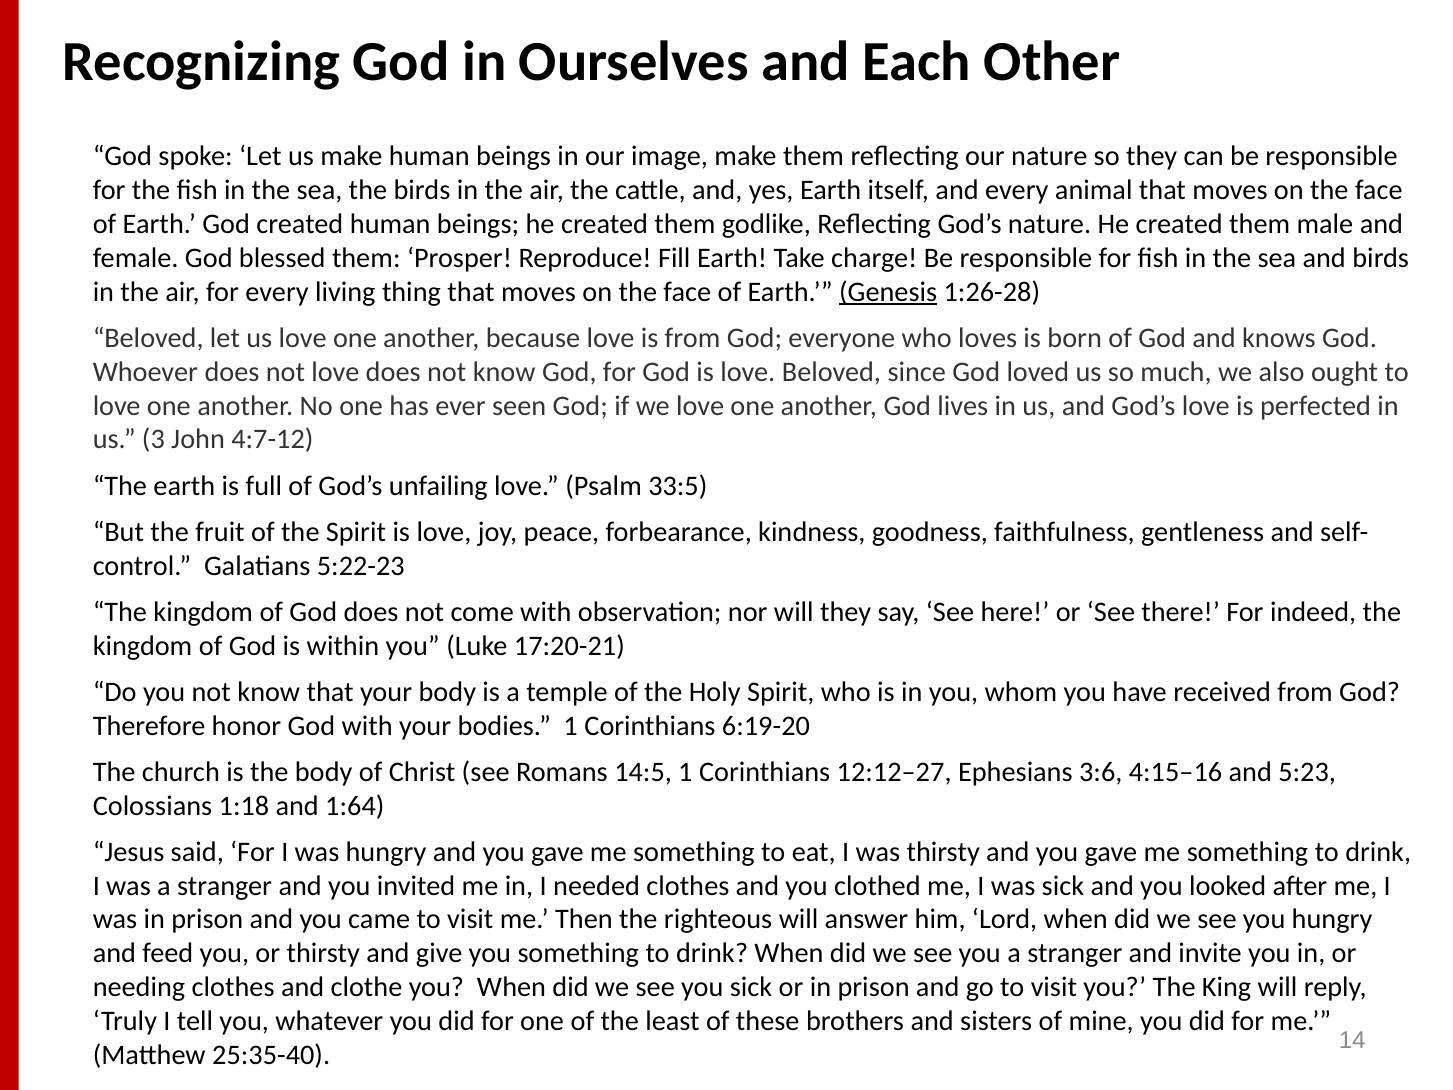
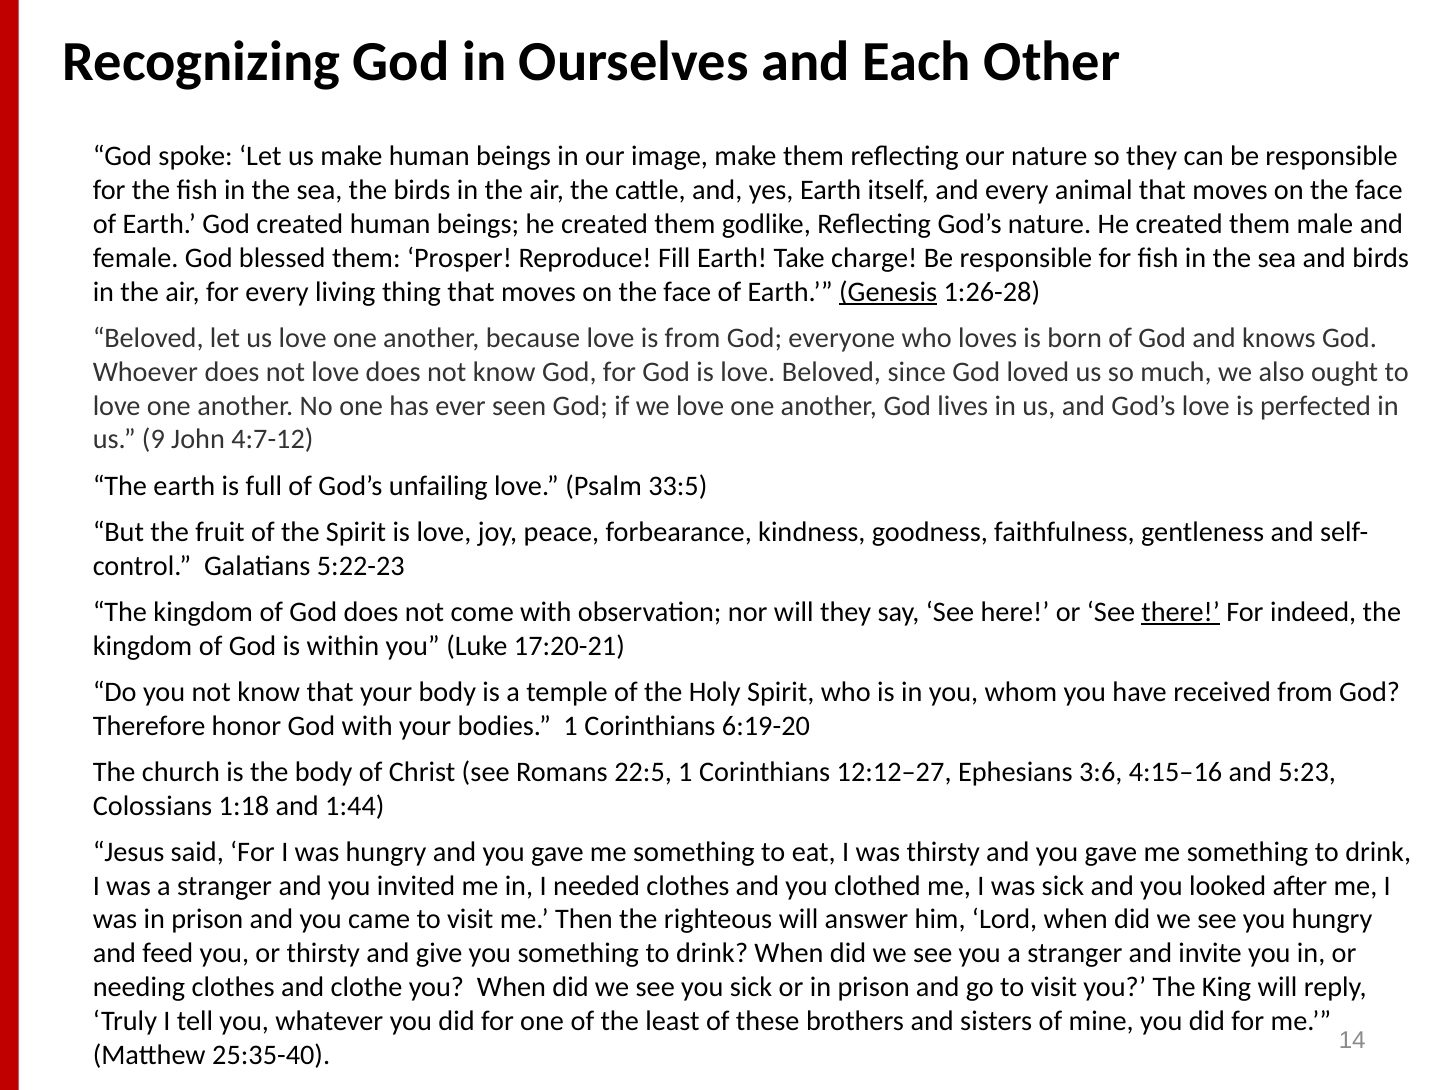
3: 3 -> 9
there underline: none -> present
14:5: 14:5 -> 22:5
1:64: 1:64 -> 1:44
